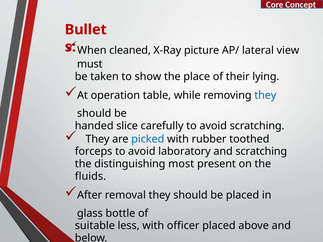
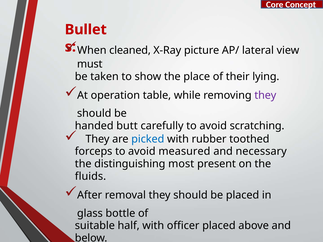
they at (265, 95) colour: blue -> purple
slice: slice -> butt
laboratory: laboratory -> measured
and scratching: scratching -> necessary
less: less -> half
